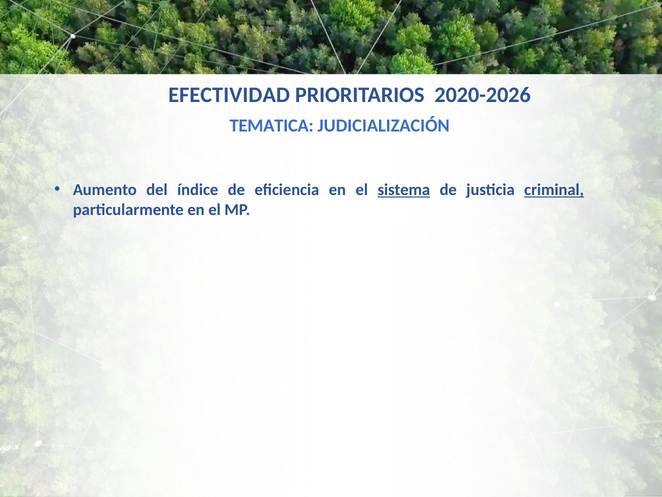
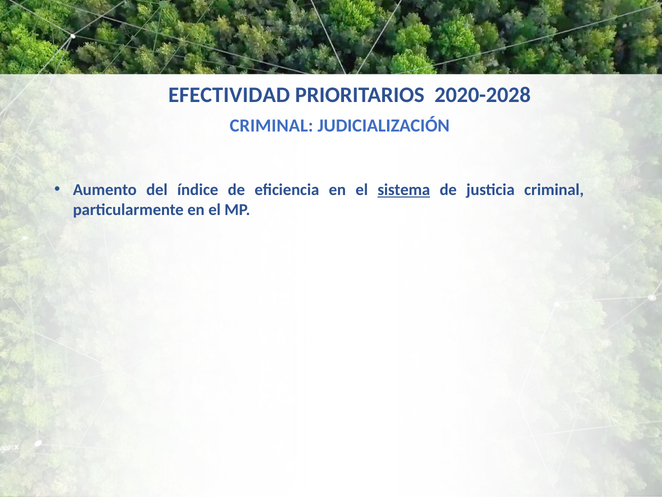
2020-2026: 2020-2026 -> 2020-2028
TEMATICA at (272, 125): TEMATICA -> CRIMINAL
criminal at (554, 190) underline: present -> none
